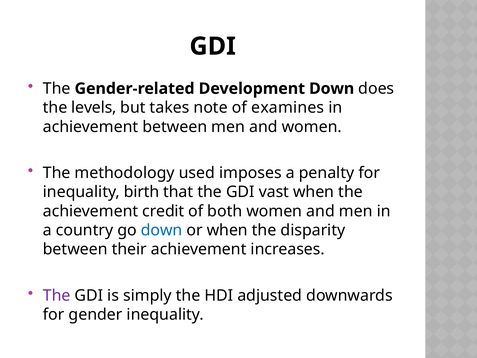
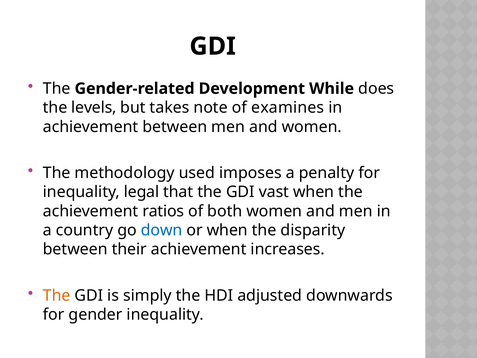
Development Down: Down -> While
birth: birth -> legal
credit: credit -> ratios
The at (57, 295) colour: purple -> orange
